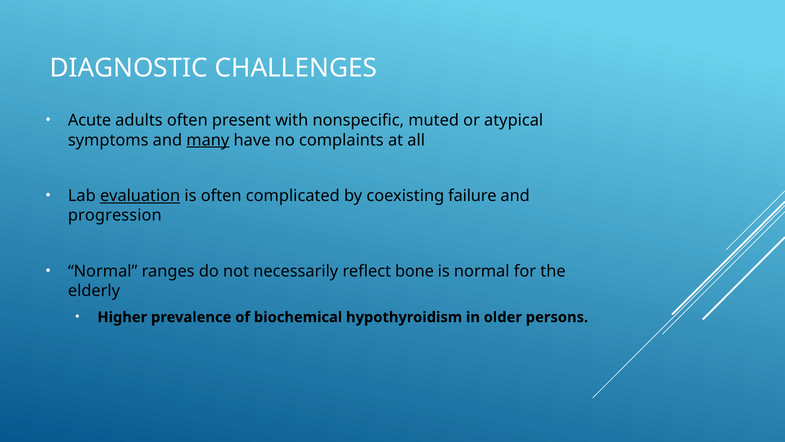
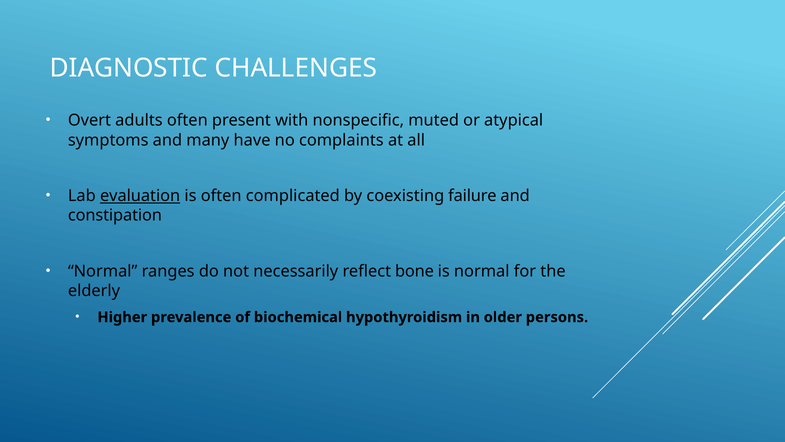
Acute: Acute -> Overt
many underline: present -> none
progression: progression -> constipation
